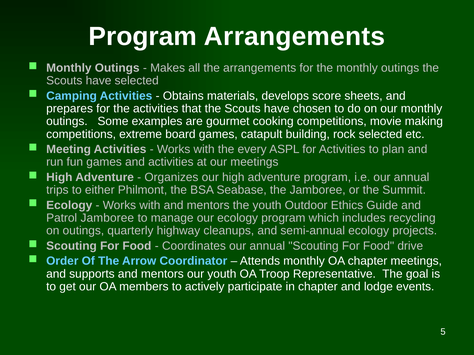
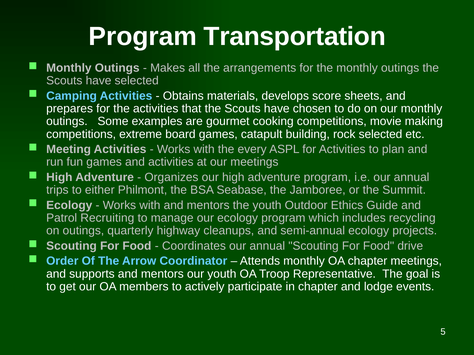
Program Arrangements: Arrangements -> Transportation
Patrol Jamboree: Jamboree -> Recruiting
